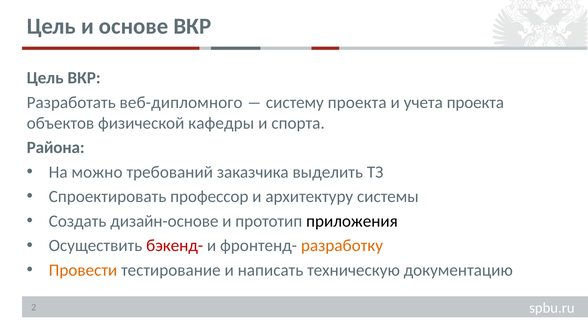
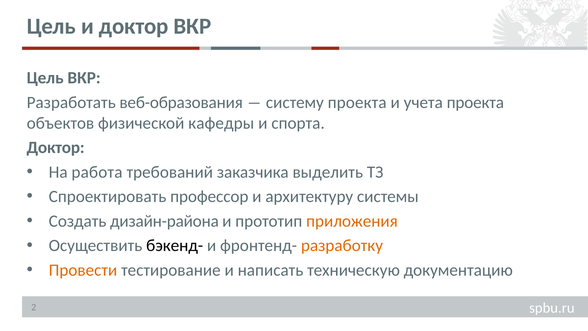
и основе: основе -> доктор
веб-дипломного: веб-дипломного -> веб-образования
Района at (56, 147): Района -> Доктор
можно: можно -> работа
дизайн-основе: дизайн-основе -> дизайн-района
приложения colour: black -> orange
бэкенд- colour: red -> black
